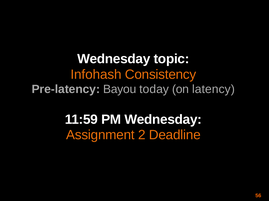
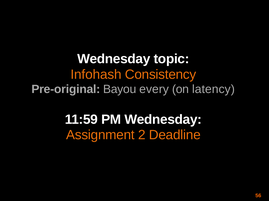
Pre-latency: Pre-latency -> Pre-original
today: today -> every
